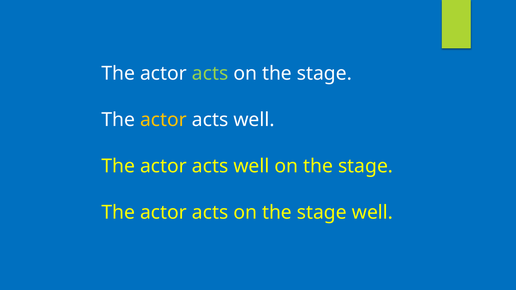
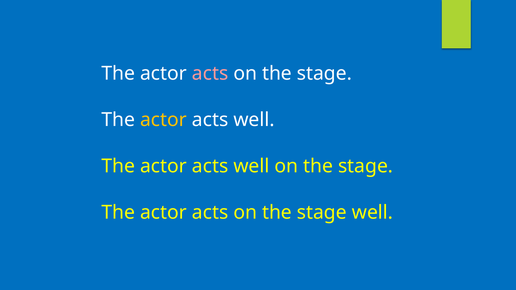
acts at (210, 73) colour: light green -> pink
